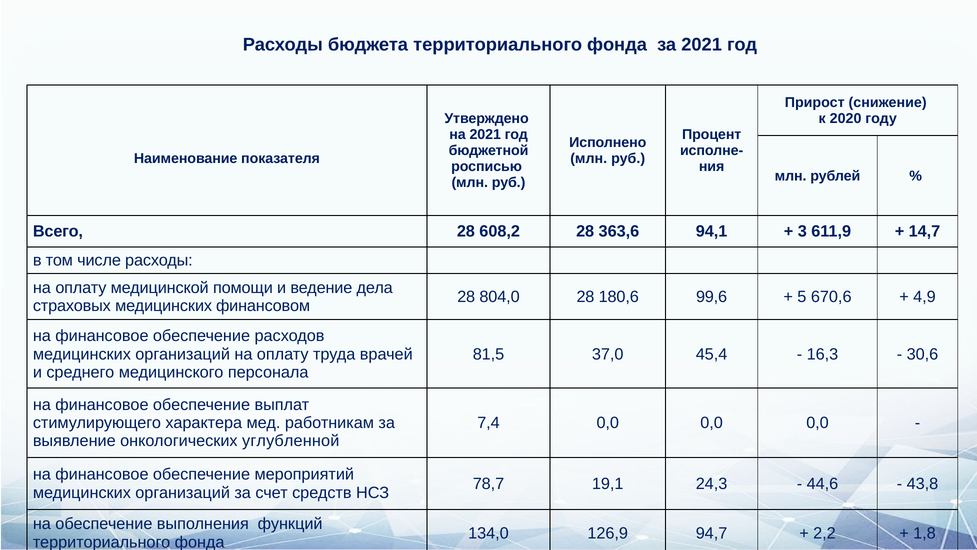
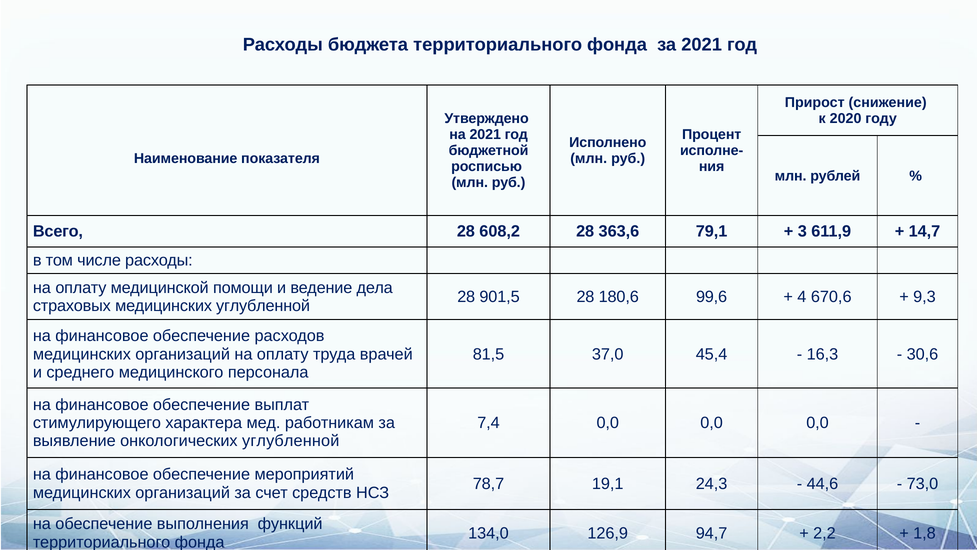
94,1: 94,1 -> 79,1
804,0: 804,0 -> 901,5
5: 5 -> 4
4,9: 4,9 -> 9,3
медицинских финансовом: финансовом -> углубленной
43,8: 43,8 -> 73,0
